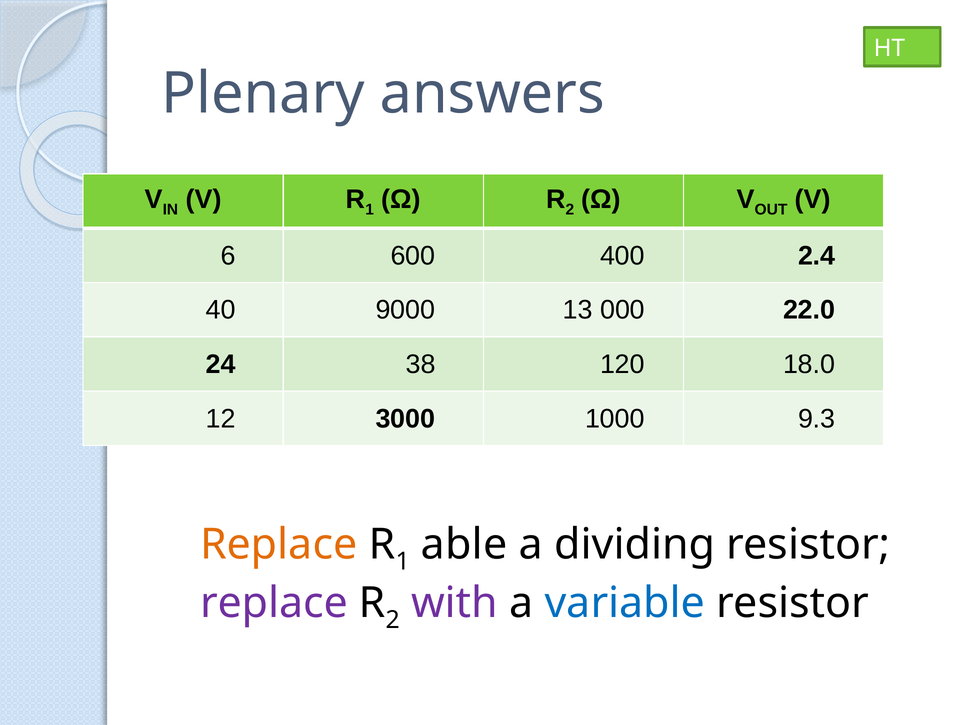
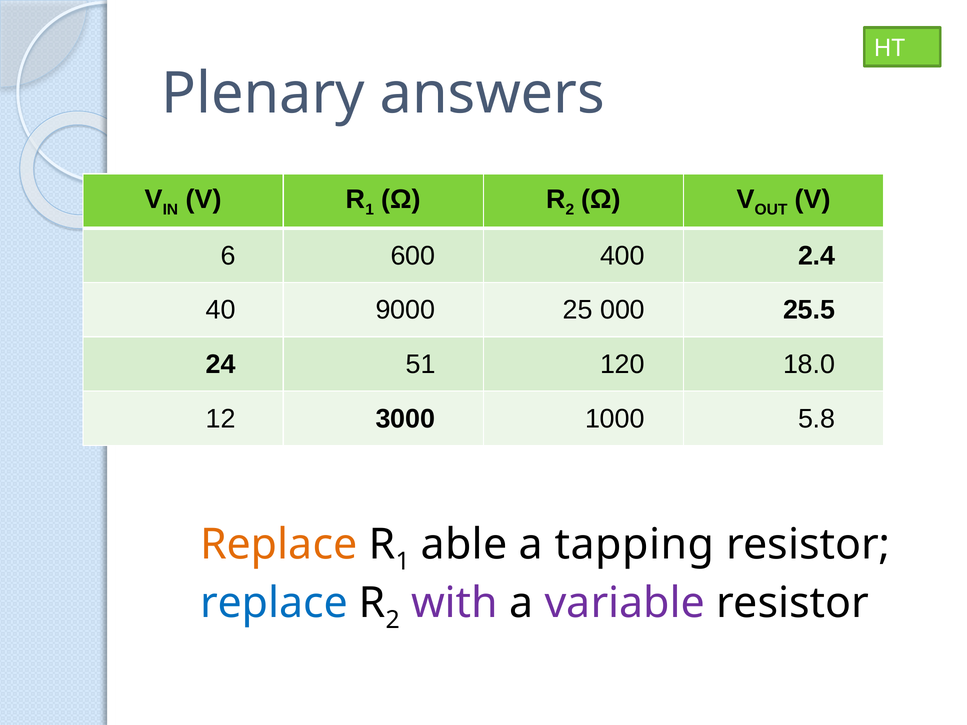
13: 13 -> 25
22.0: 22.0 -> 25.5
38: 38 -> 51
9.3: 9.3 -> 5.8
dividing: dividing -> tapping
replace at (274, 604) colour: purple -> blue
variable colour: blue -> purple
